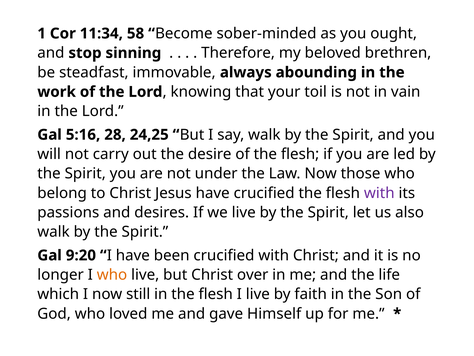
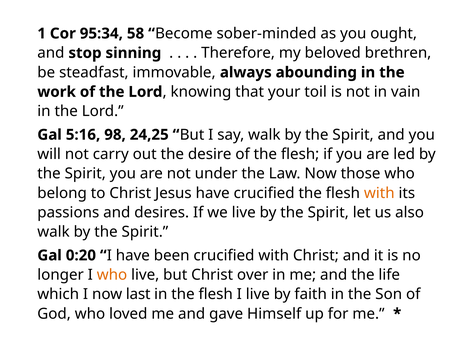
11:34: 11:34 -> 95:34
28: 28 -> 98
with at (379, 193) colour: purple -> orange
9:20: 9:20 -> 0:20
still: still -> last
